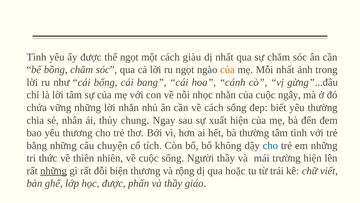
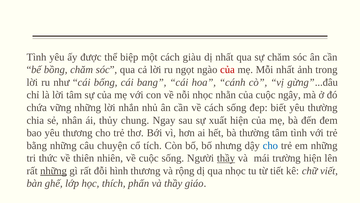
thể ngọt: ngọt -> biệp
của at (227, 70) colour: orange -> red
không: không -> nhưng
thầy at (226, 158) underline: none -> present
biện: biện -> hình
qua hoặc: hoặc -> nhọc
trái: trái -> tiết
học được: được -> thích
